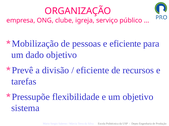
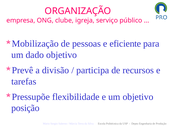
eficiente at (93, 71): eficiente -> participa
sistema: sistema -> posição
